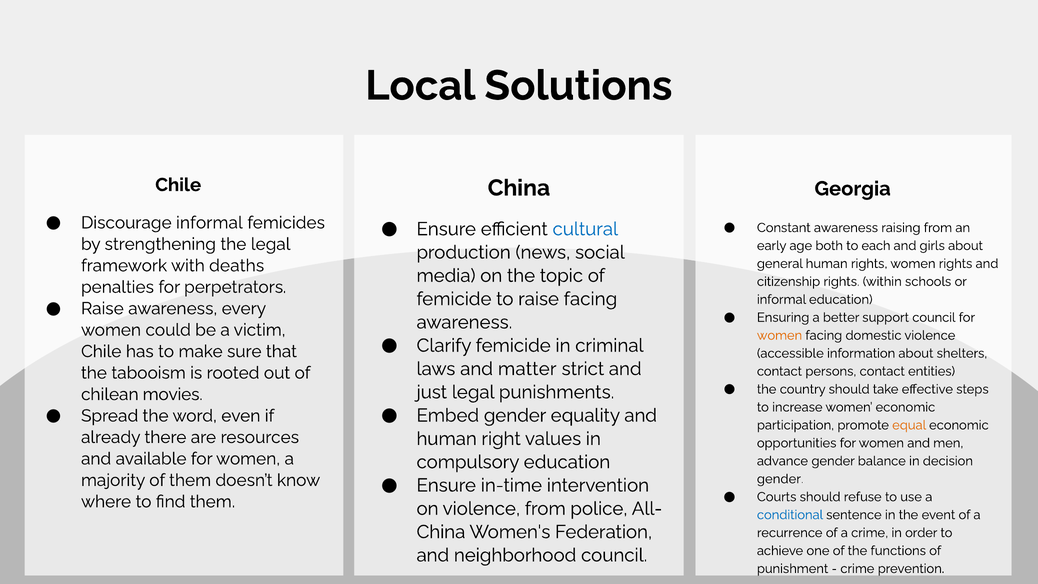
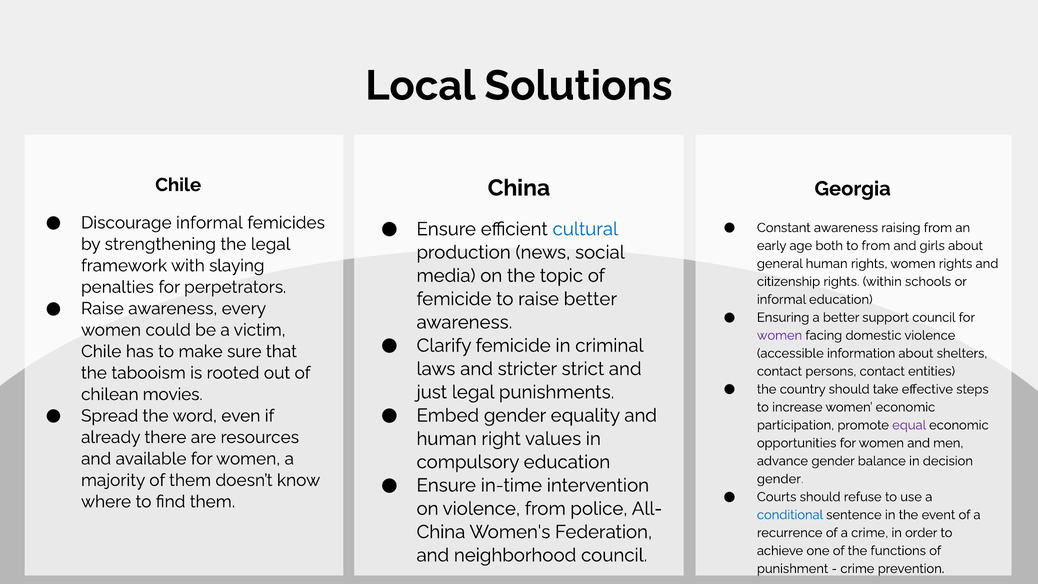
to each: each -> from
deaths: deaths -> slaying
raise facing: facing -> better
women at (780, 335) colour: orange -> purple
matter: matter -> stricter
equal colour: orange -> purple
